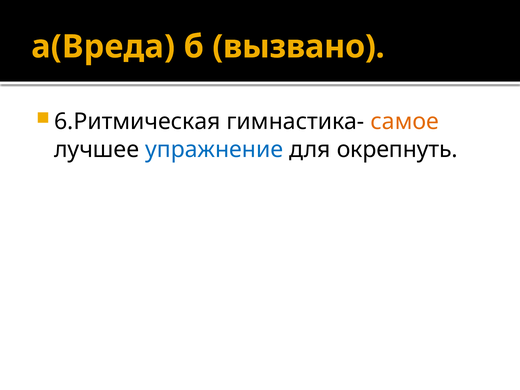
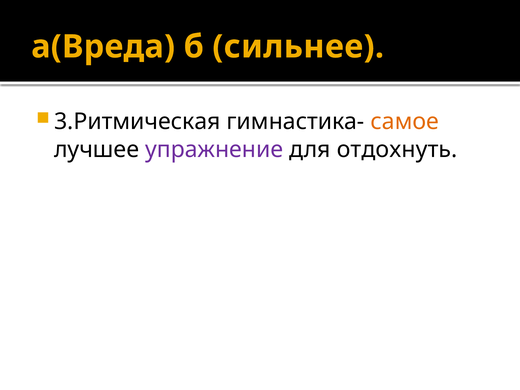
вызвано: вызвано -> сильнее
6.Ритмическая: 6.Ритмическая -> 3.Ритмическая
упражнение colour: blue -> purple
окрепнуть: окрепнуть -> отдохнуть
